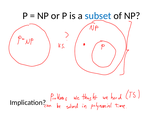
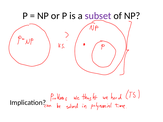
subset colour: blue -> purple
